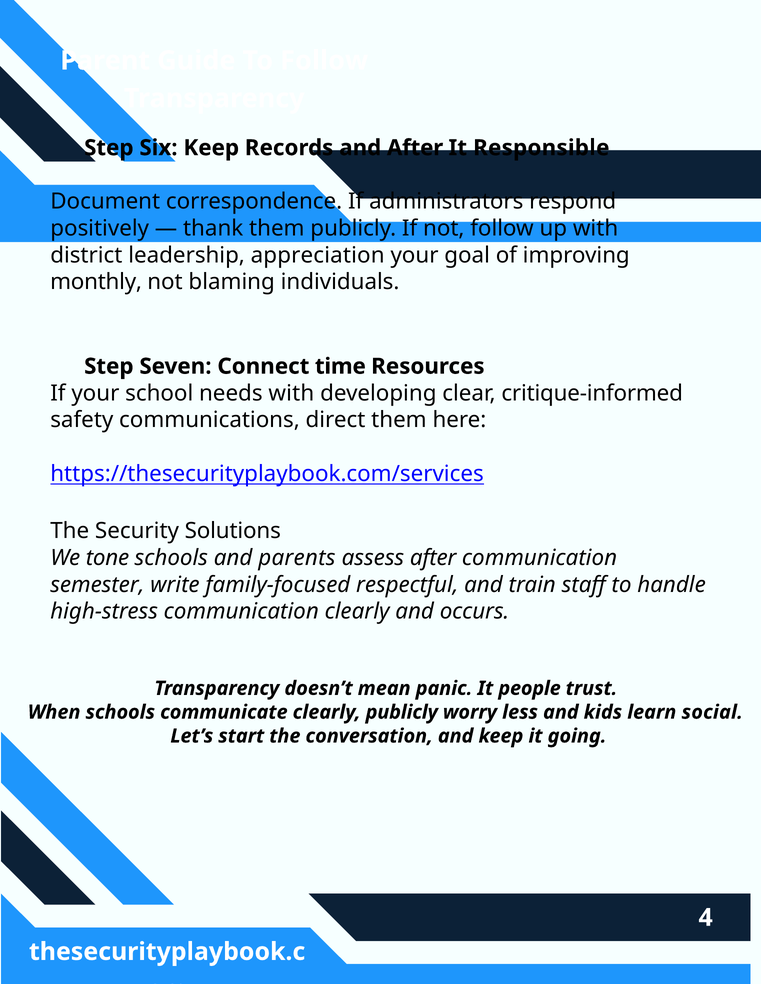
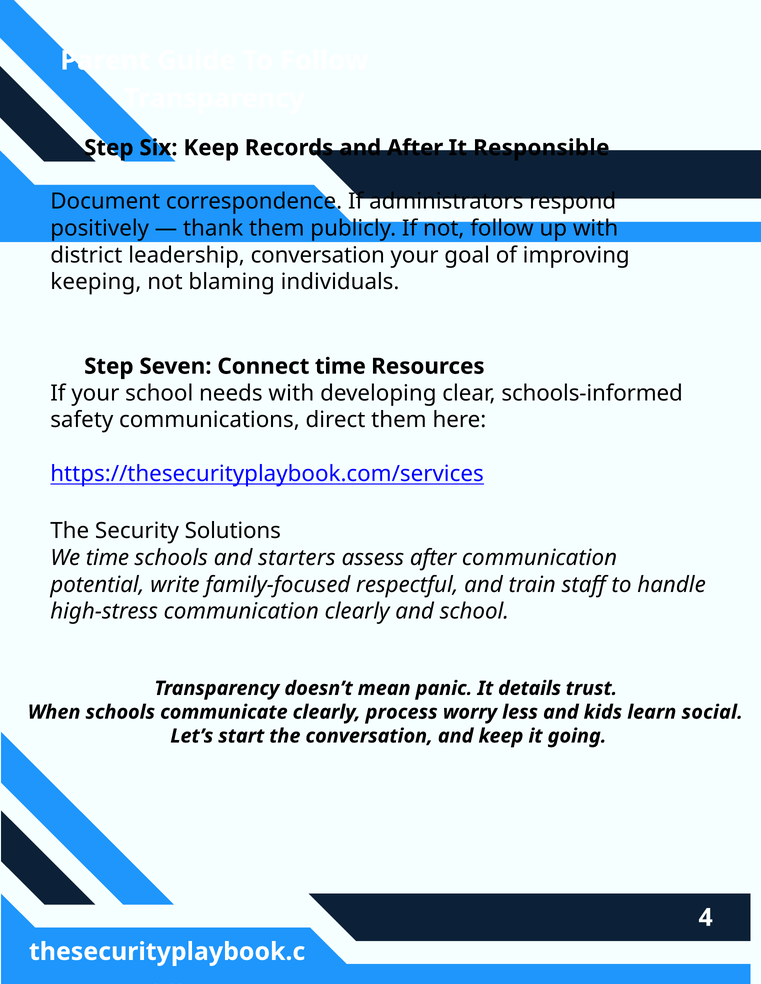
leadership appreciation: appreciation -> conversation
monthly: monthly -> keeping
critique-informed: critique-informed -> schools-informed
We tone: tone -> time
parents: parents -> starters
semester: semester -> potential
and occurs: occurs -> school
people: people -> details
clearly publicly: publicly -> process
